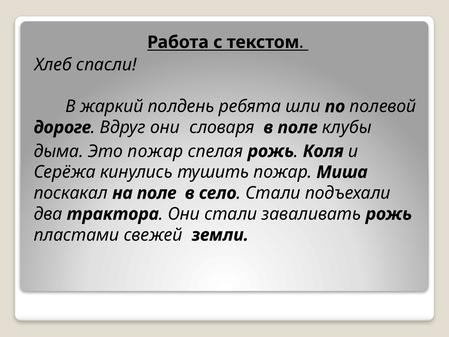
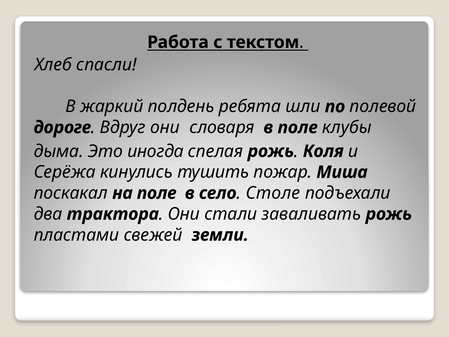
Это пожар: пожар -> иногда
Стали at (273, 193): Стали -> Столе
